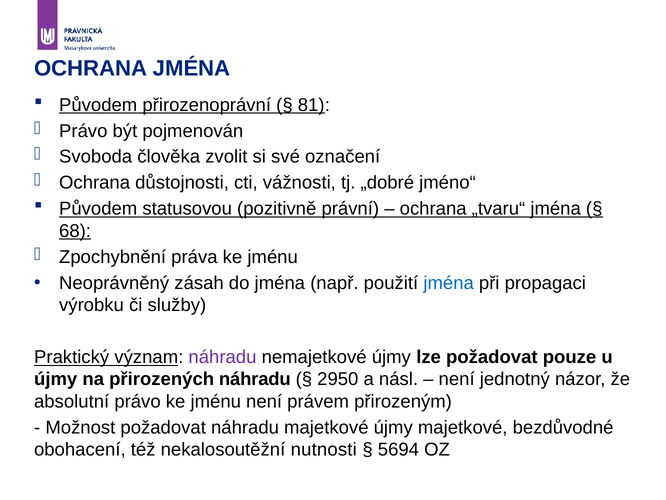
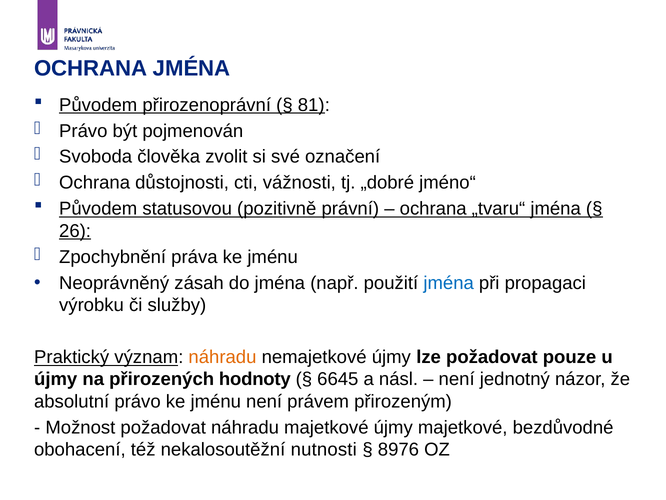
68: 68 -> 26
náhradu at (222, 357) colour: purple -> orange
přirozených náhradu: náhradu -> hodnoty
2950: 2950 -> 6645
5694: 5694 -> 8976
